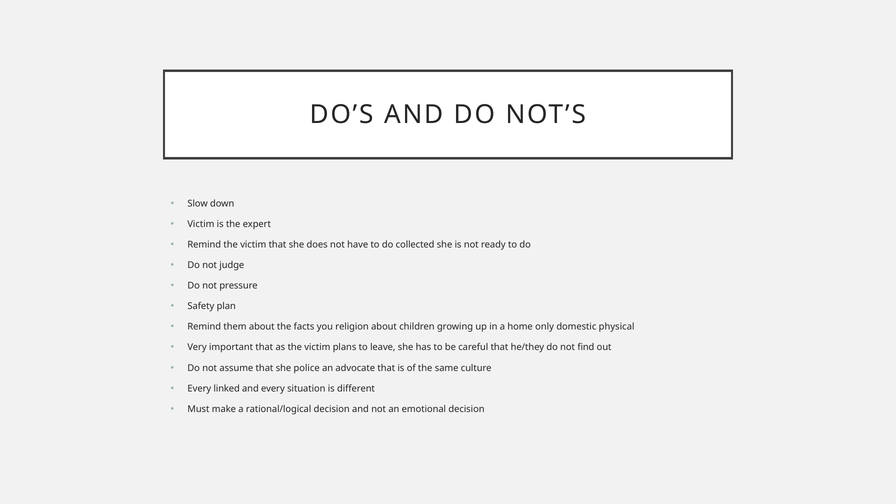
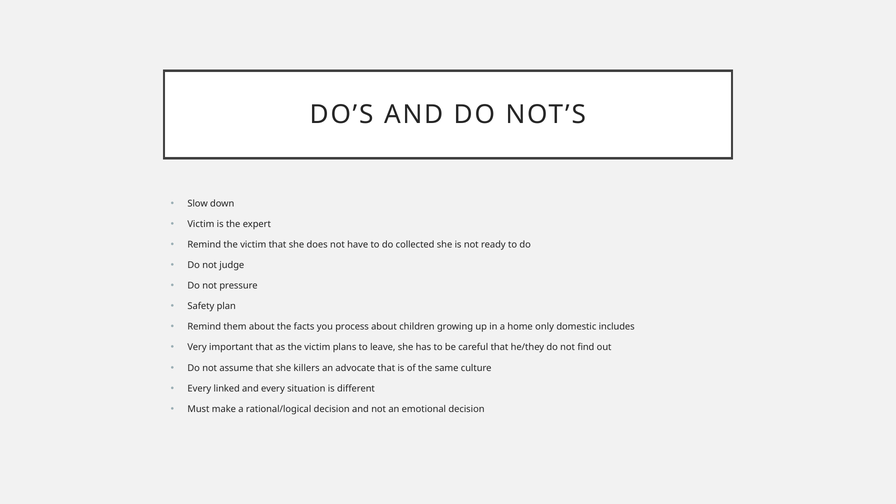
religion: religion -> process
physical: physical -> includes
police: police -> killers
